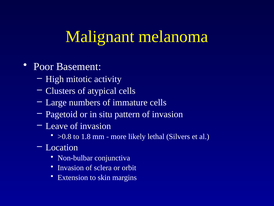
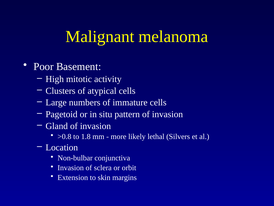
Leave: Leave -> Gland
